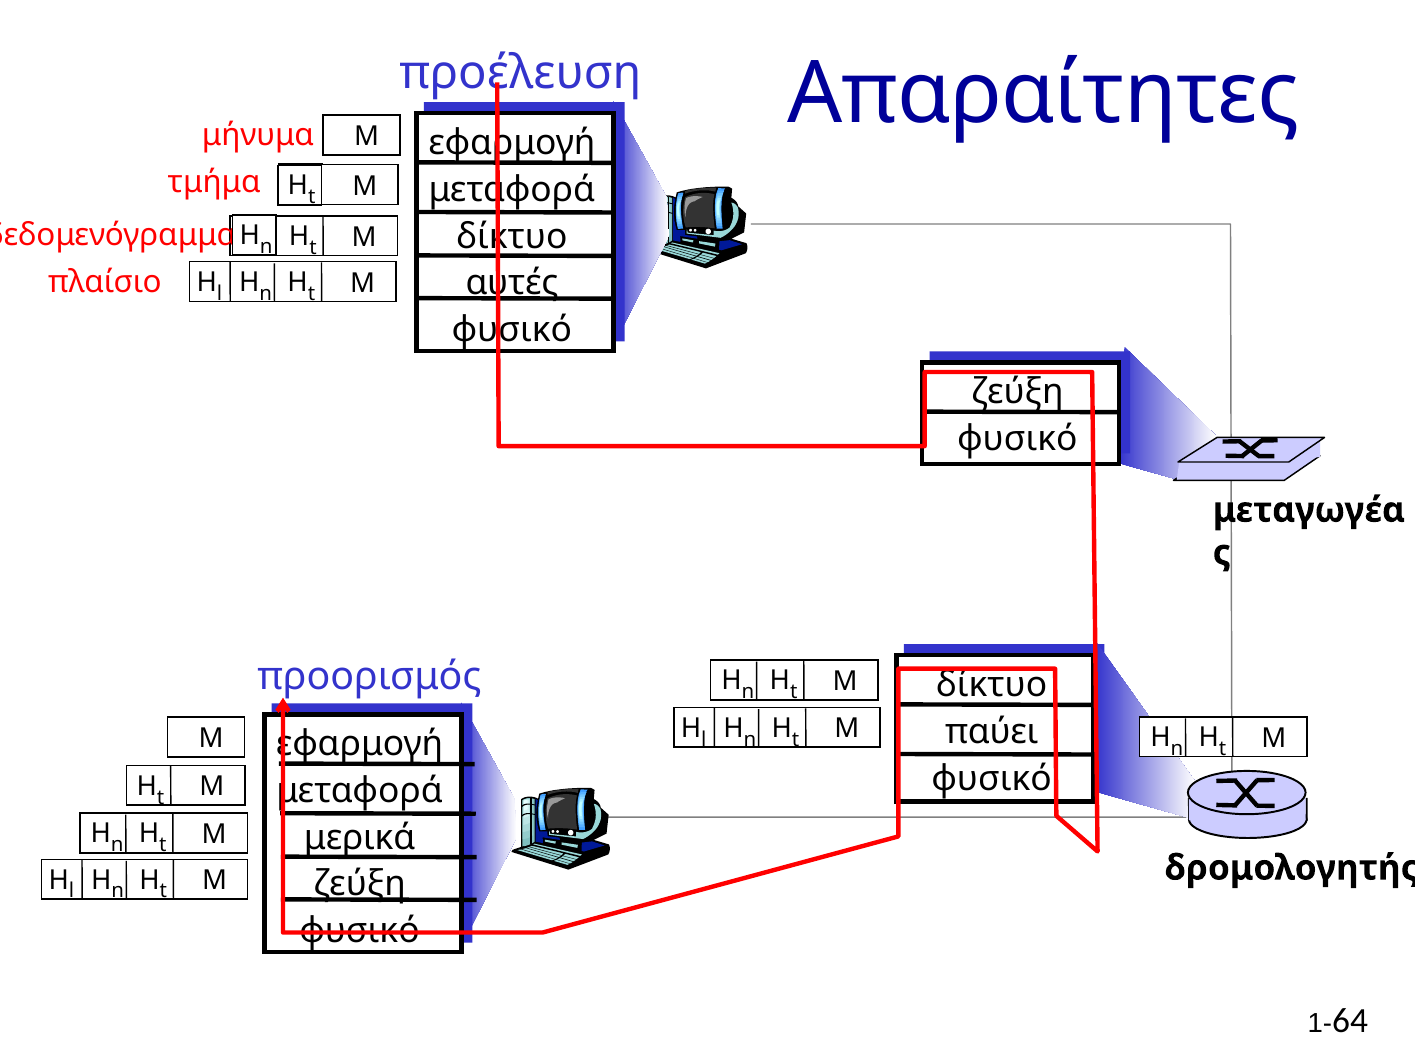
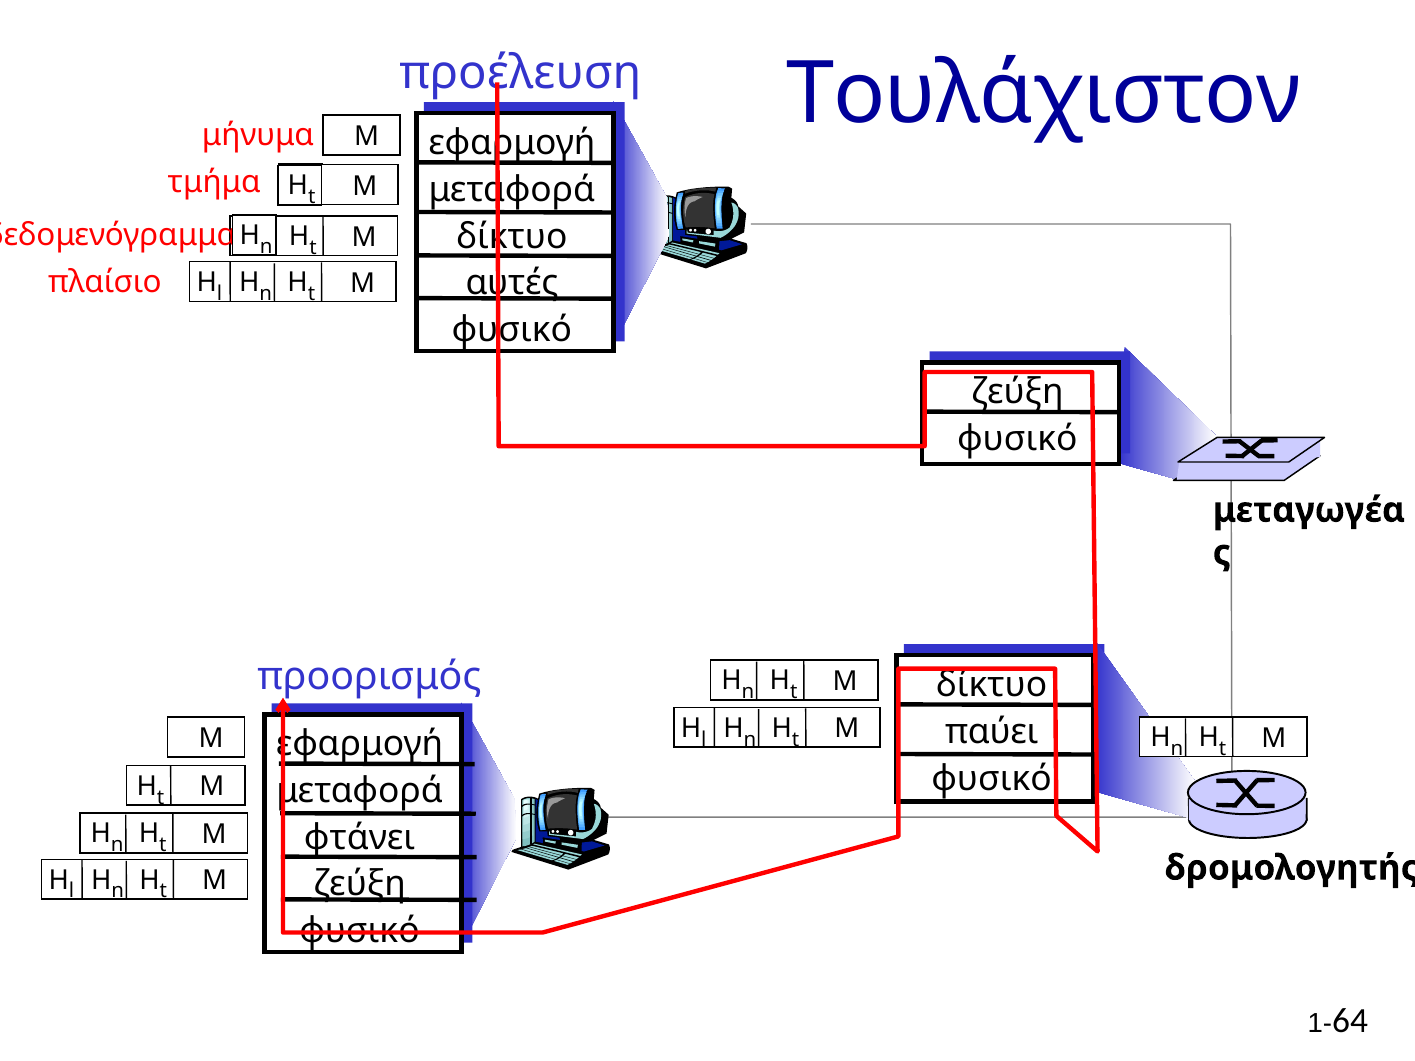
Απαραίτητες: Απαραίτητες -> Τουλάχιστον
μερικά: μερικά -> φτάνει
